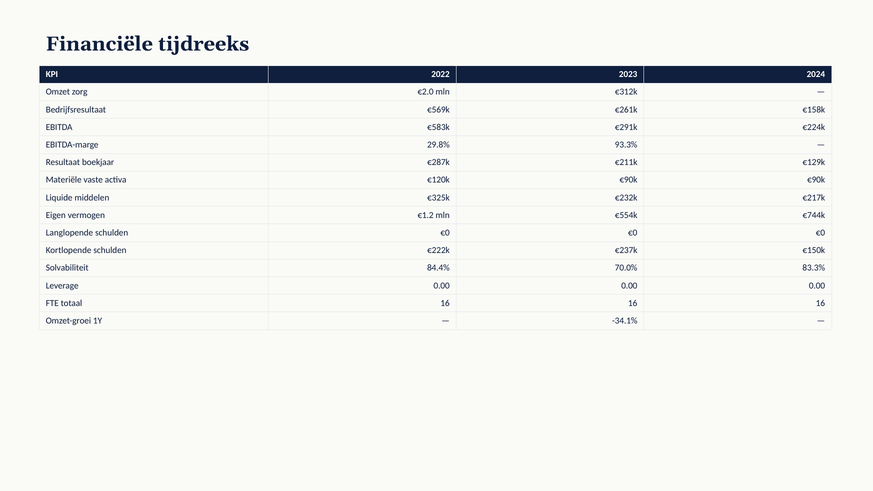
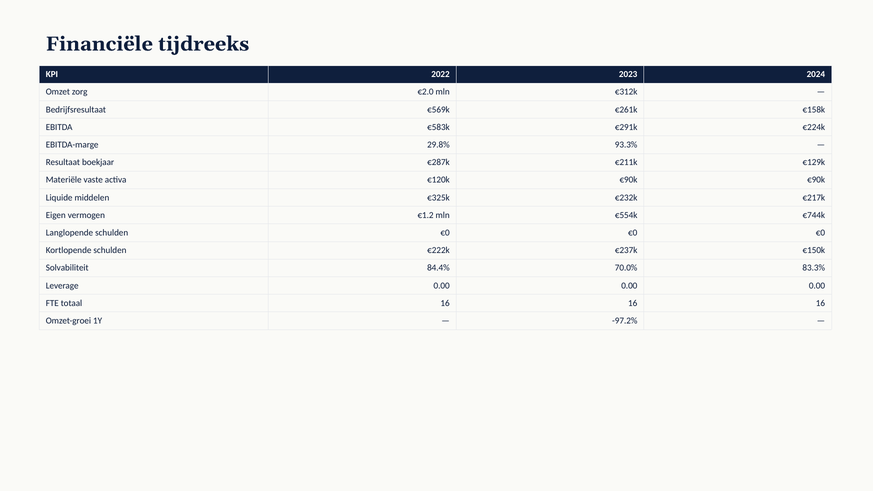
-34.1%: -34.1% -> -97.2%
